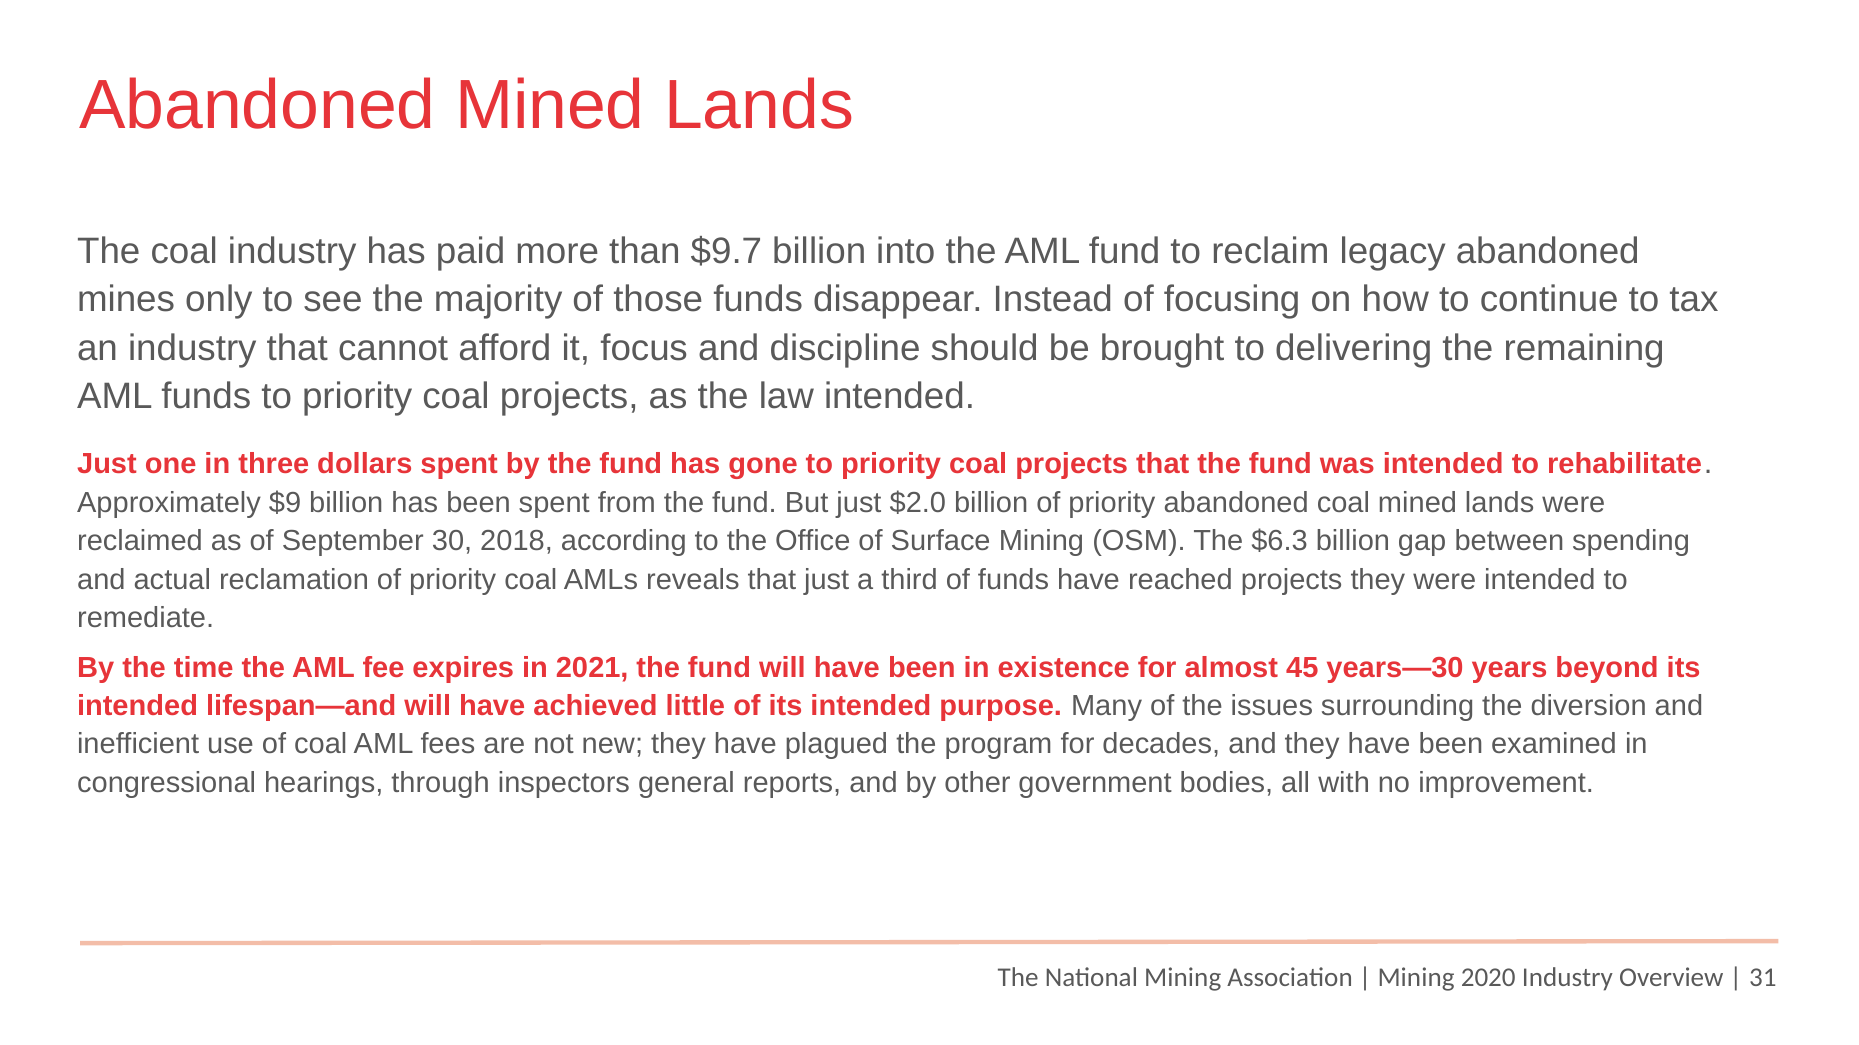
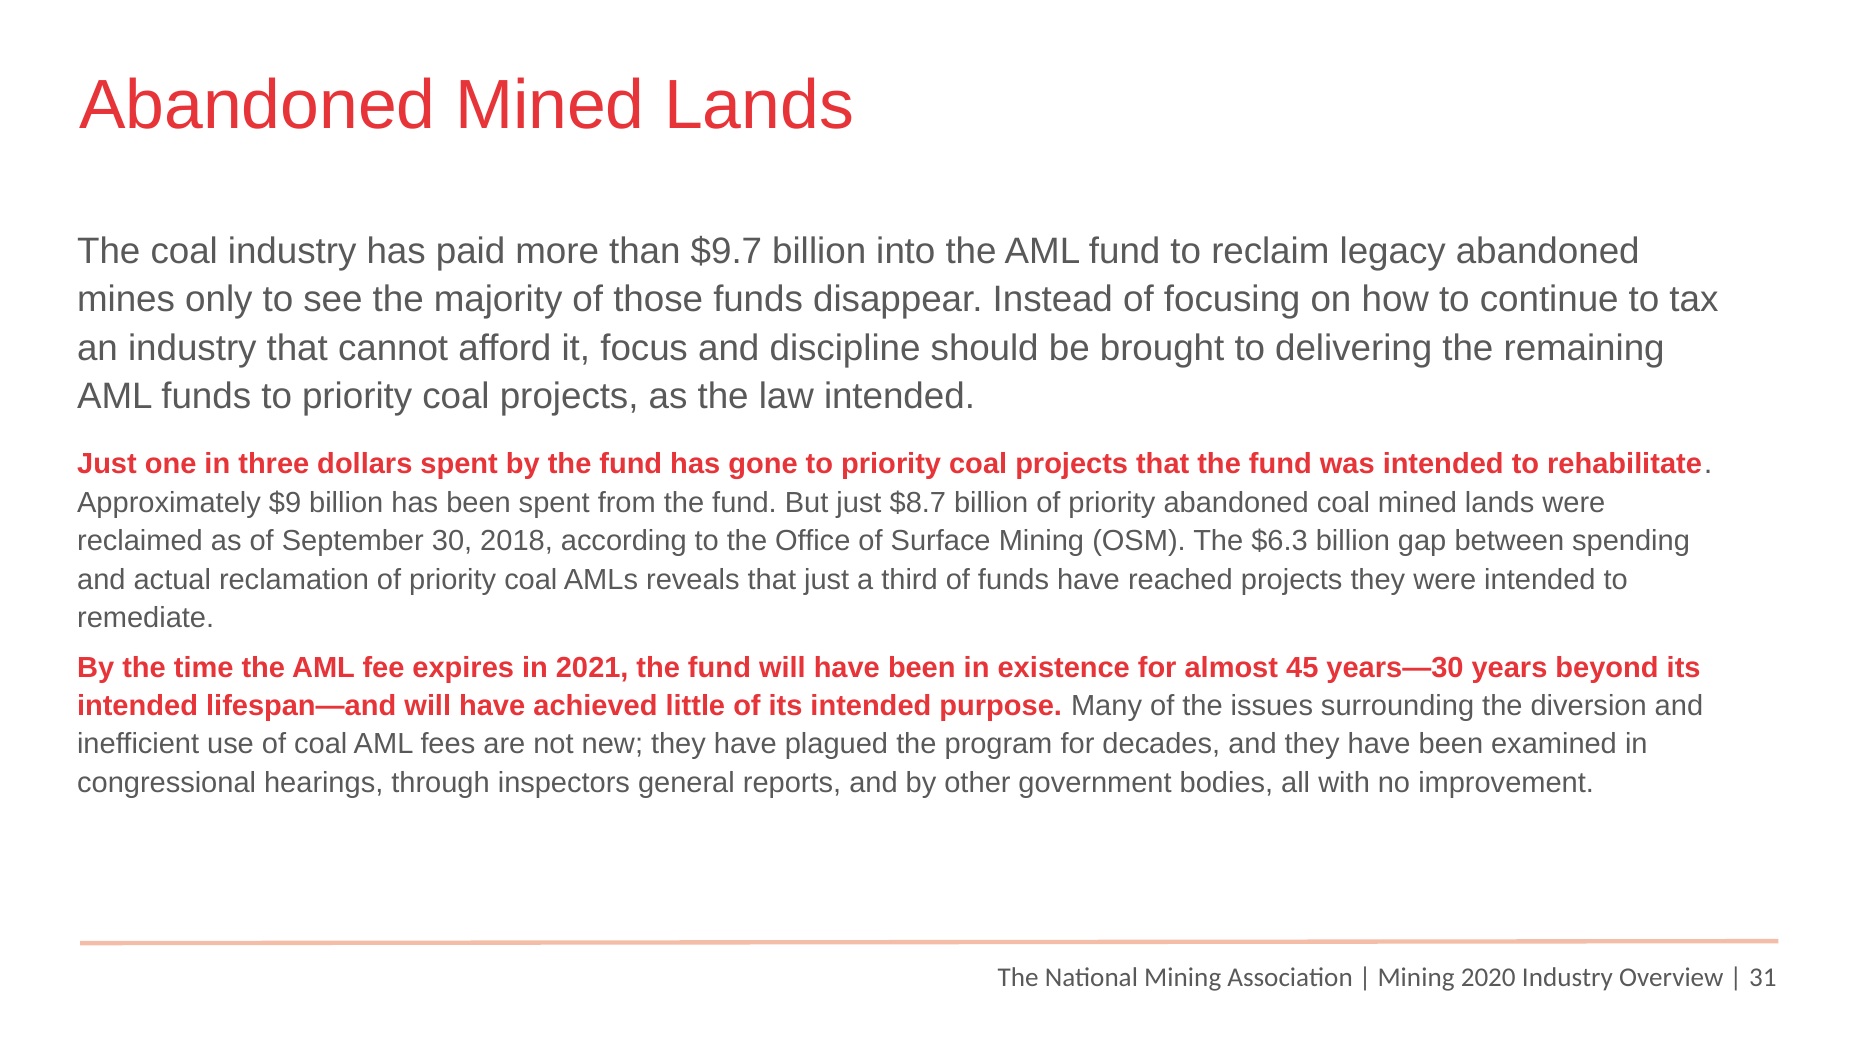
$2.0: $2.0 -> $8.7
